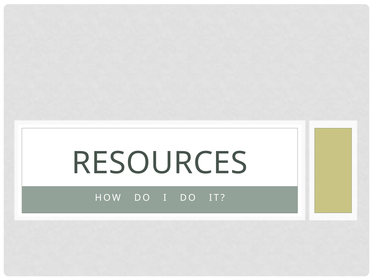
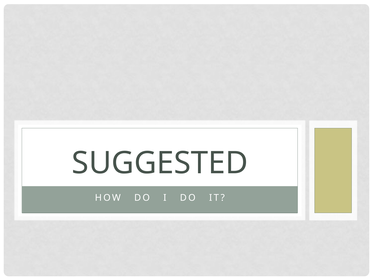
RESOURCES: RESOURCES -> SUGGESTED
